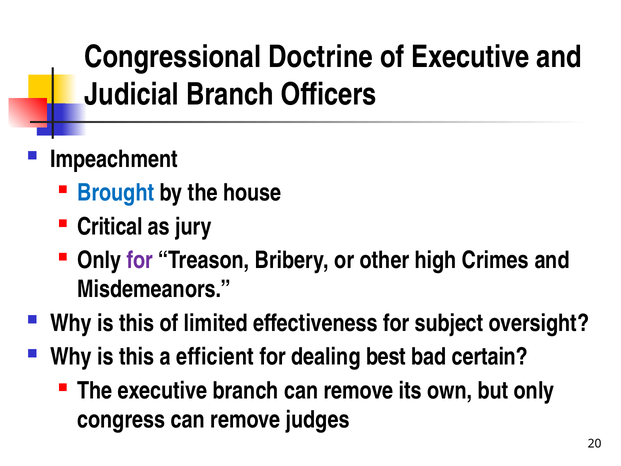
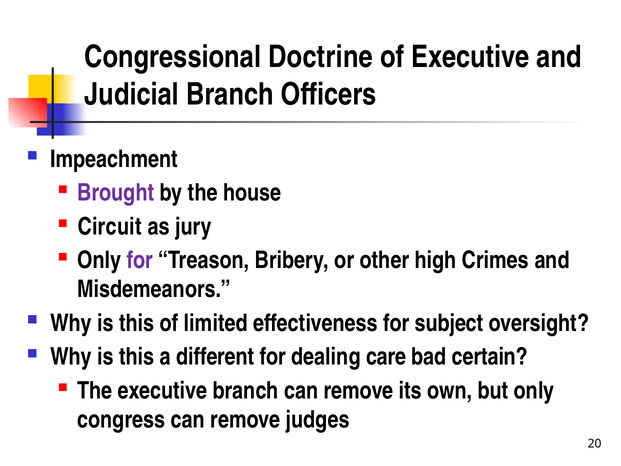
Brought colour: blue -> purple
Critical: Critical -> Circuit
efficient: efficient -> different
best: best -> care
